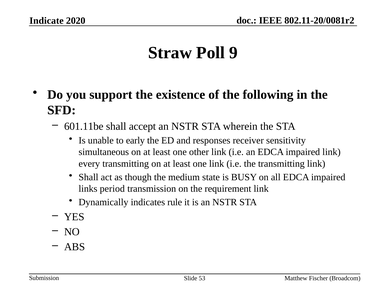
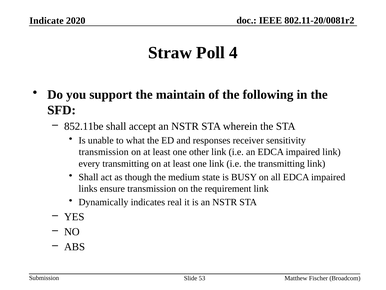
9: 9 -> 4
existence: existence -> maintain
601.11be: 601.11be -> 852.11be
early: early -> what
simultaneous at (104, 152): simultaneous -> transmission
period: period -> ensure
rule: rule -> real
